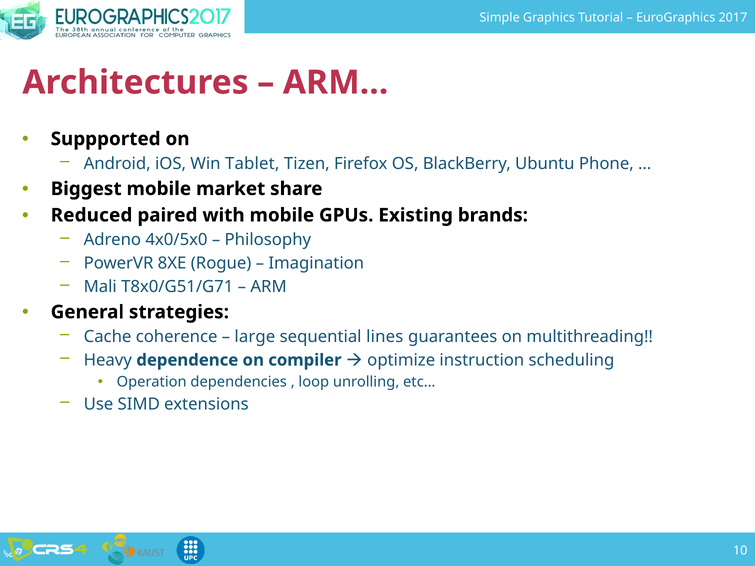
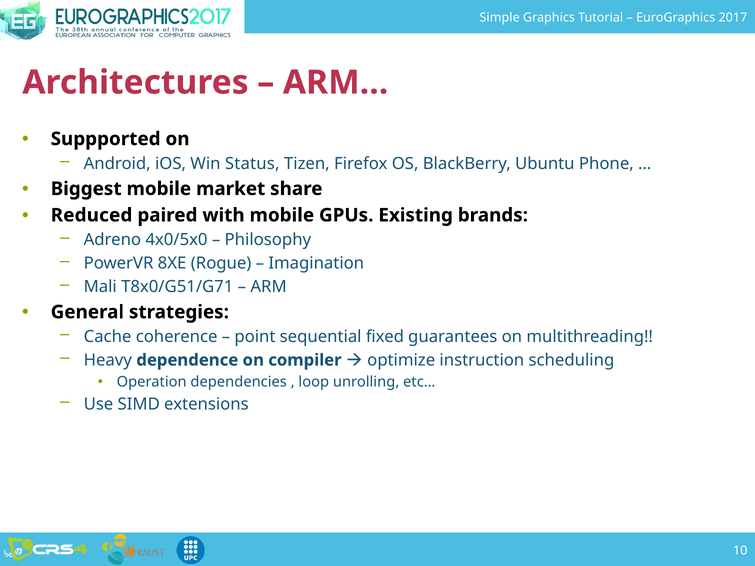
Tablet: Tablet -> Status
large: large -> point
lines: lines -> fixed
